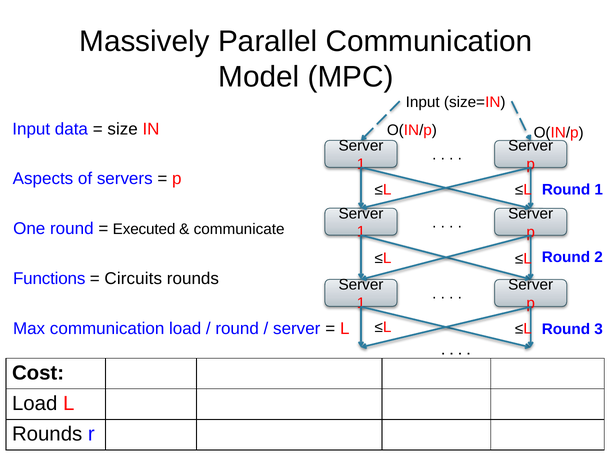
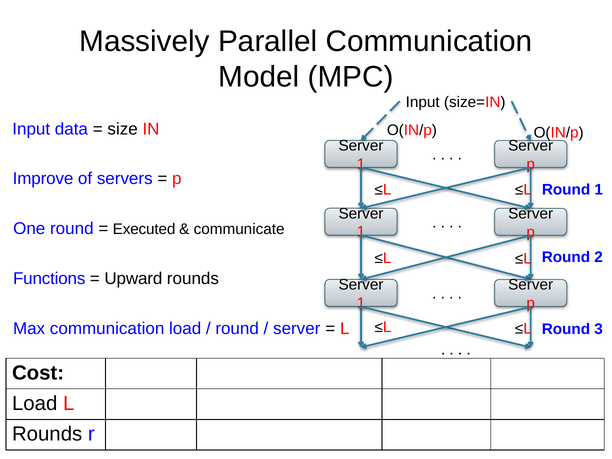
Aspects: Aspects -> Improve
Circuits: Circuits -> Upward
